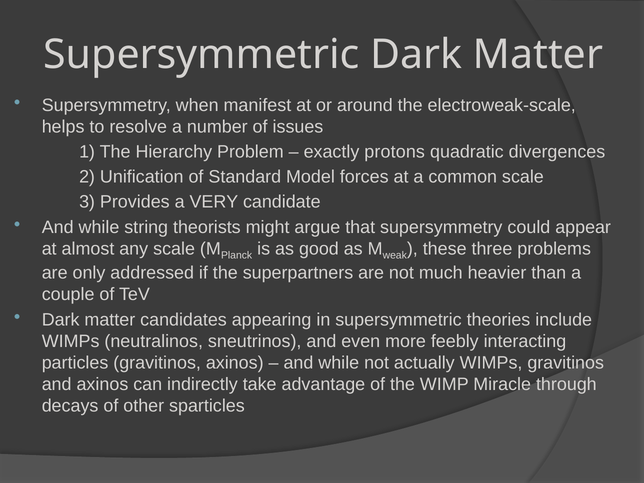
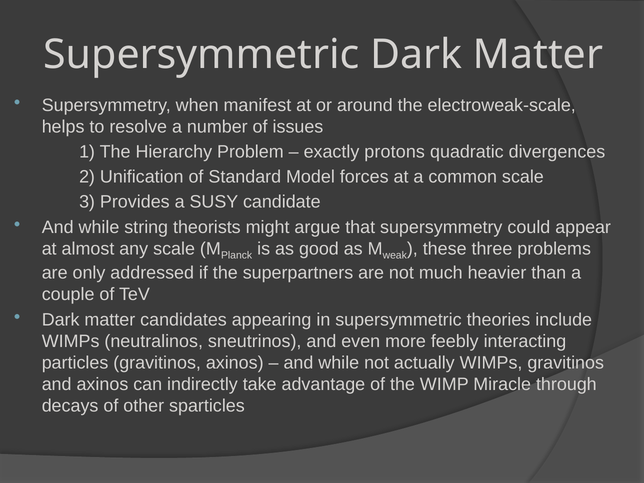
VERY: VERY -> SUSY
